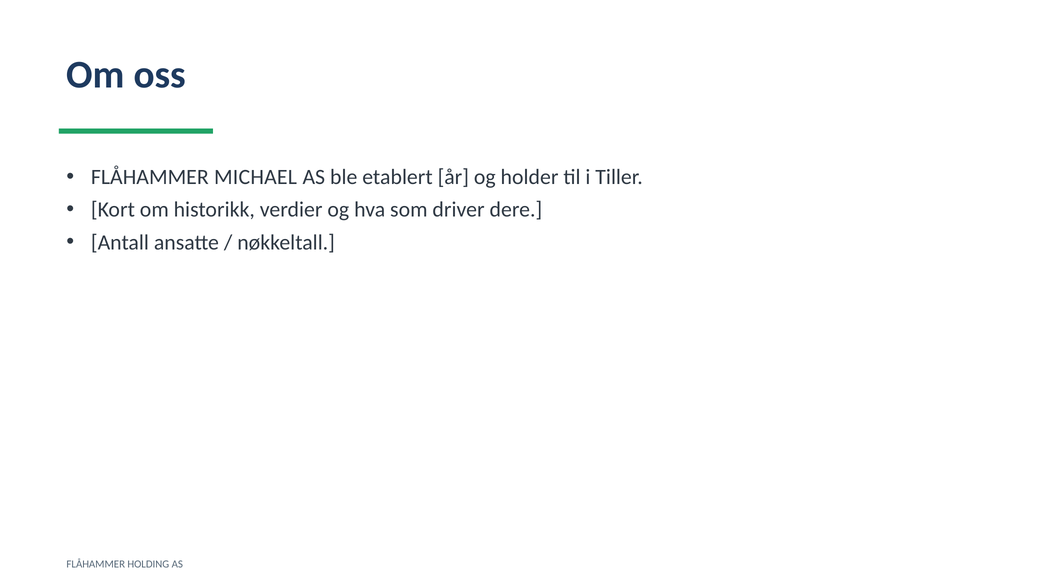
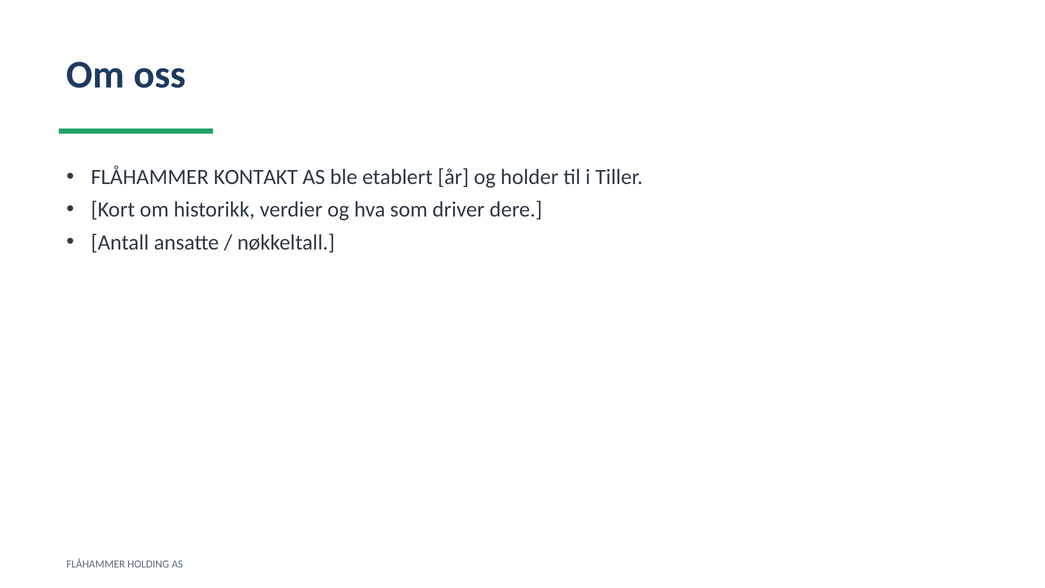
MICHAEL: MICHAEL -> KONTAKT
